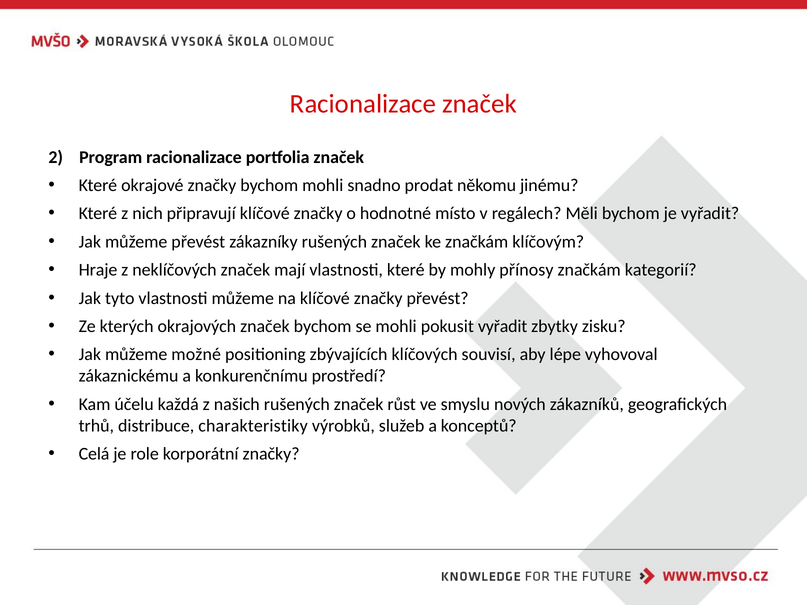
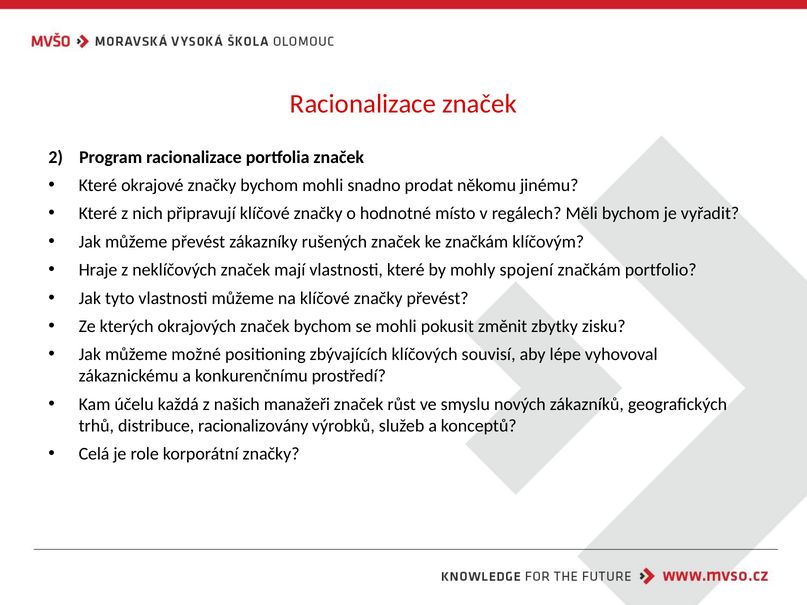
přínosy: přínosy -> spojení
kategorií: kategorií -> portfolio
pokusit vyřadit: vyřadit -> změnit
našich rušených: rušených -> manažeři
charakteristiky: charakteristiky -> racionalizovány
